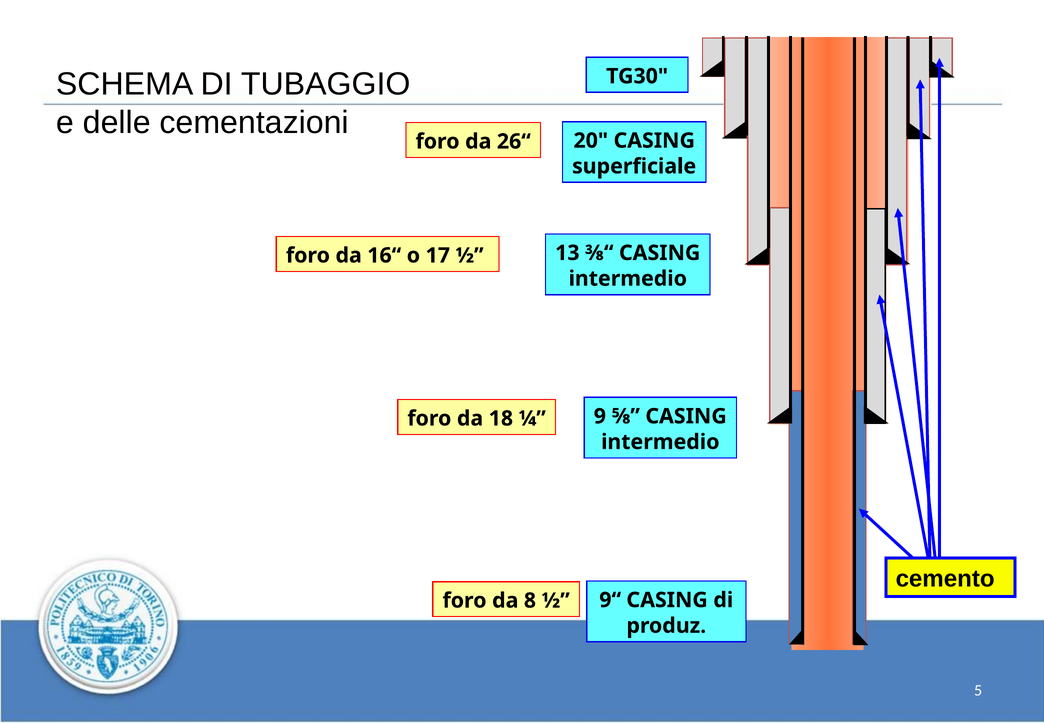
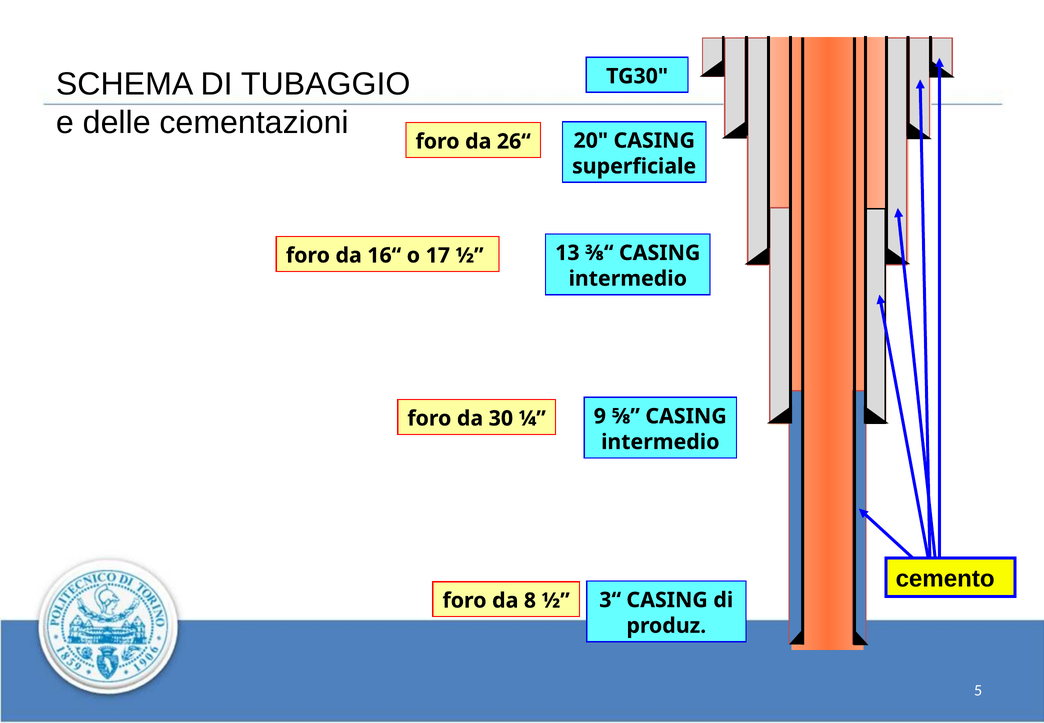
18: 18 -> 30
9“: 9“ -> 3“
